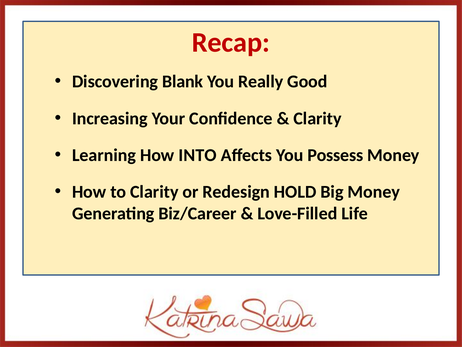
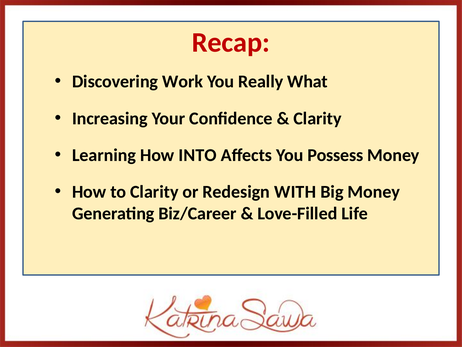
Blank: Blank -> Work
Good: Good -> What
HOLD: HOLD -> WITH
